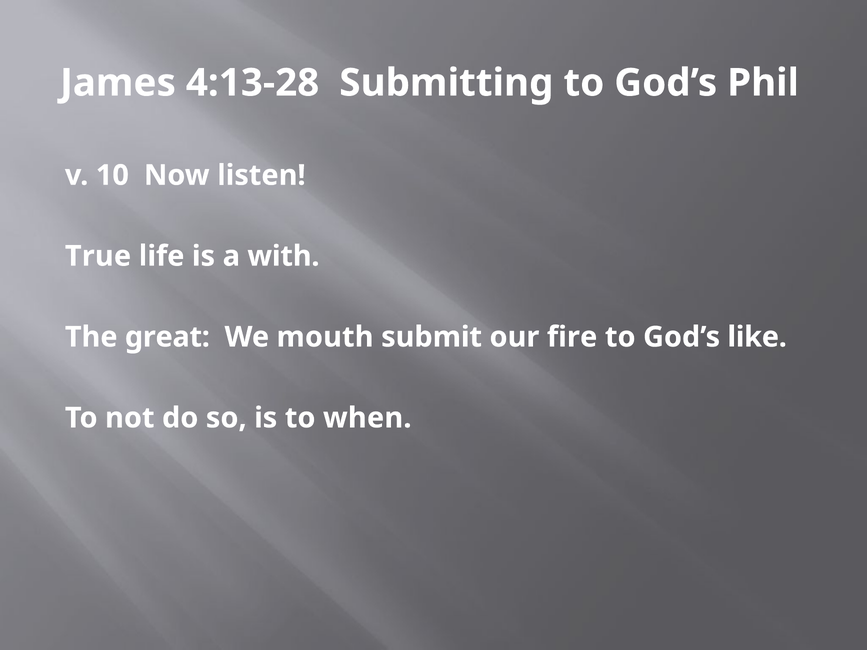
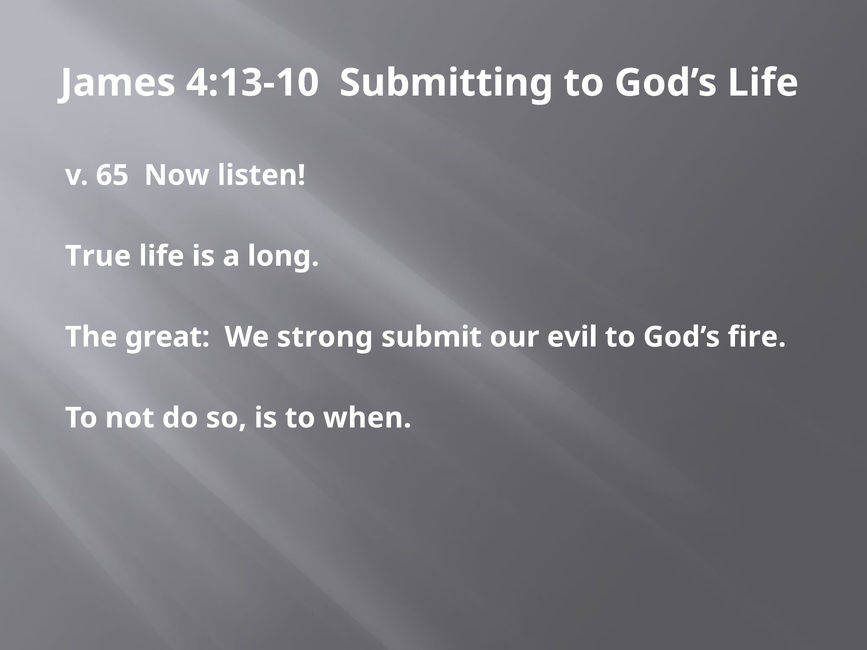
4:13-28: 4:13-28 -> 4:13-10
God’s Phil: Phil -> Life
10: 10 -> 65
with: with -> long
mouth: mouth -> strong
fire: fire -> evil
like: like -> fire
